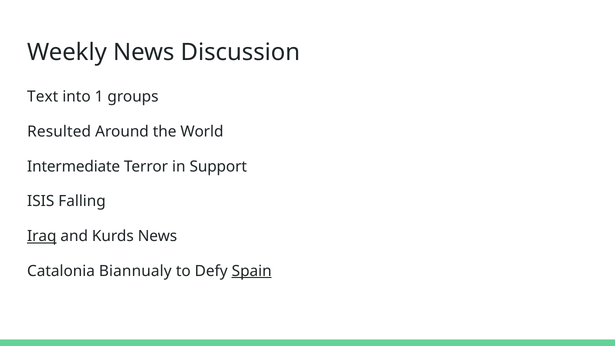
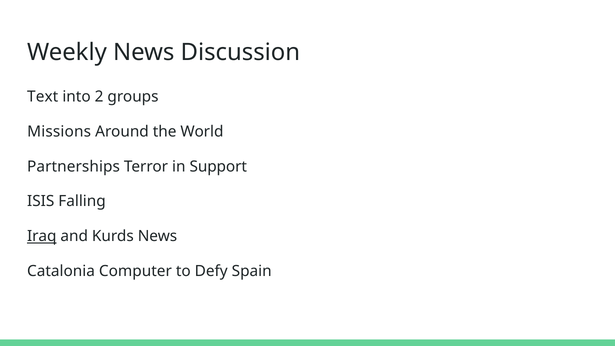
1: 1 -> 2
Resulted: Resulted -> Missions
Intermediate: Intermediate -> Partnerships
Biannualy: Biannualy -> Computer
Spain underline: present -> none
